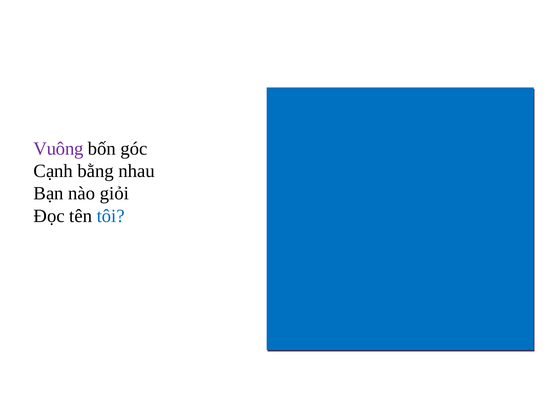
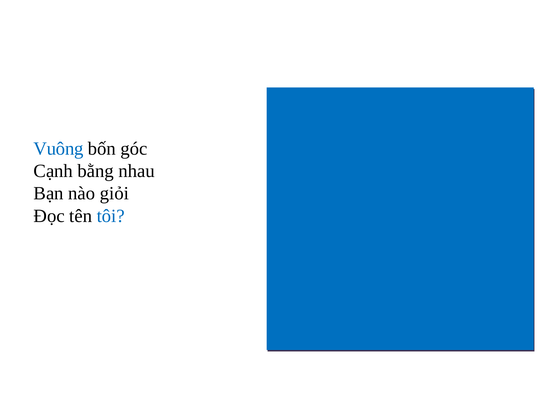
Vuông colour: purple -> blue
